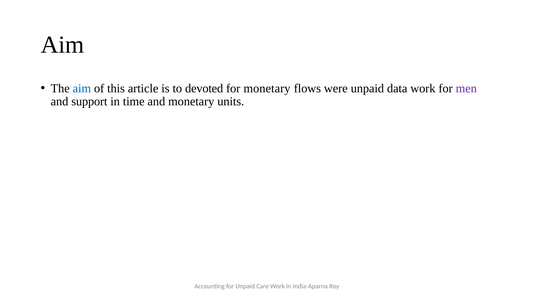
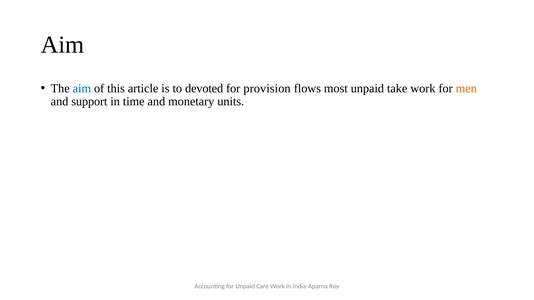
for monetary: monetary -> provision
were: were -> most
data: data -> take
men colour: purple -> orange
